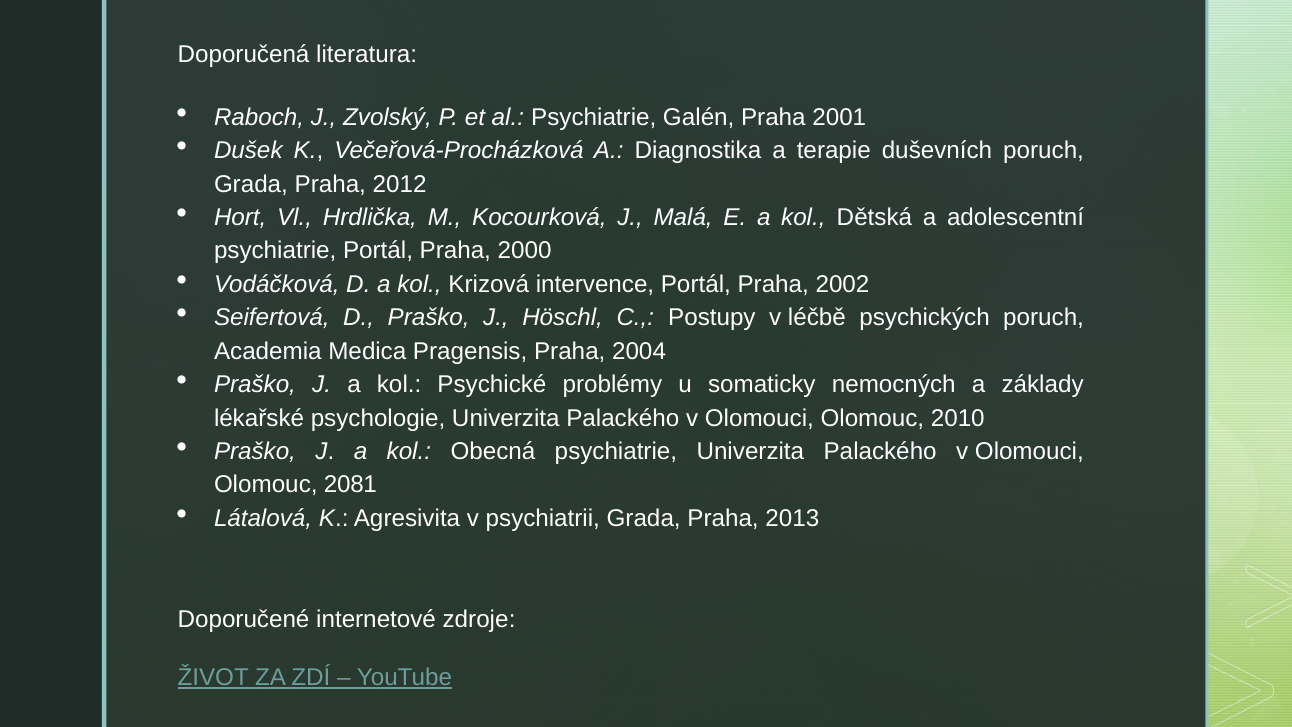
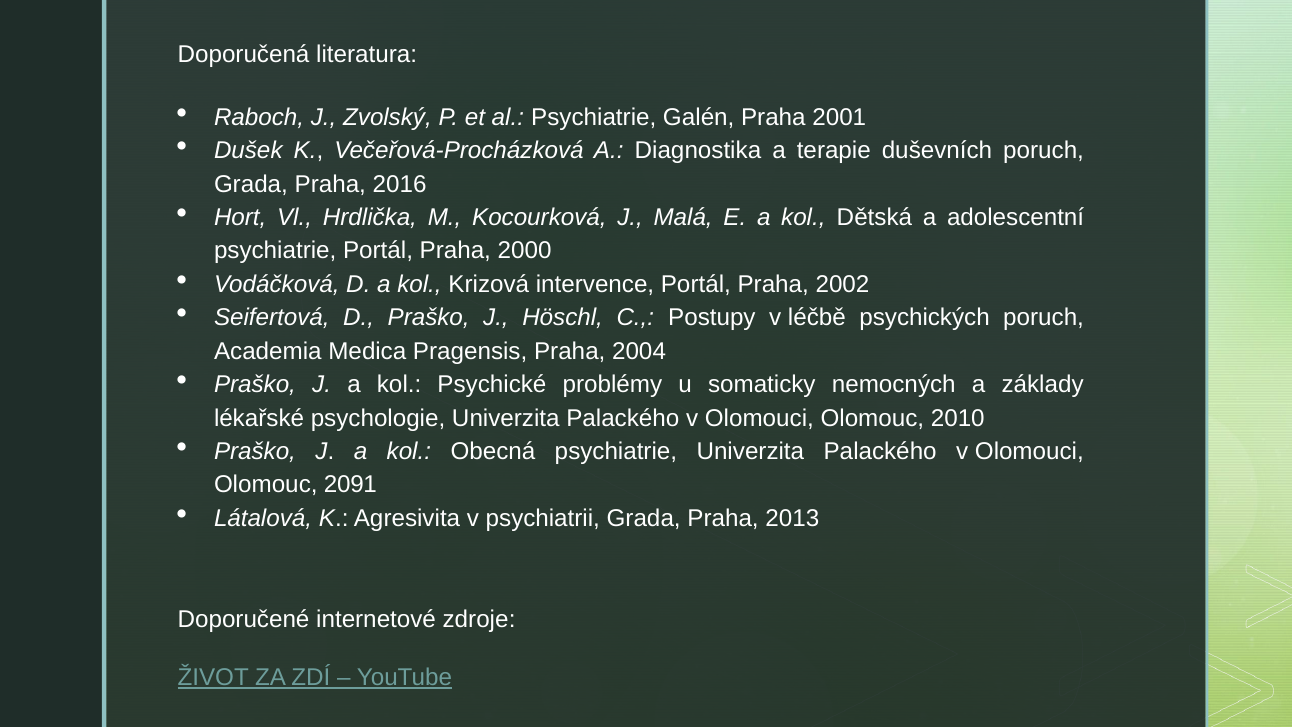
2012: 2012 -> 2016
2081: 2081 -> 2091
